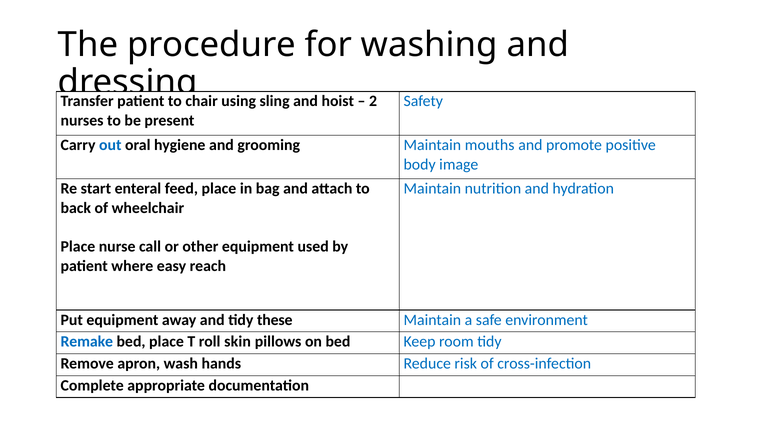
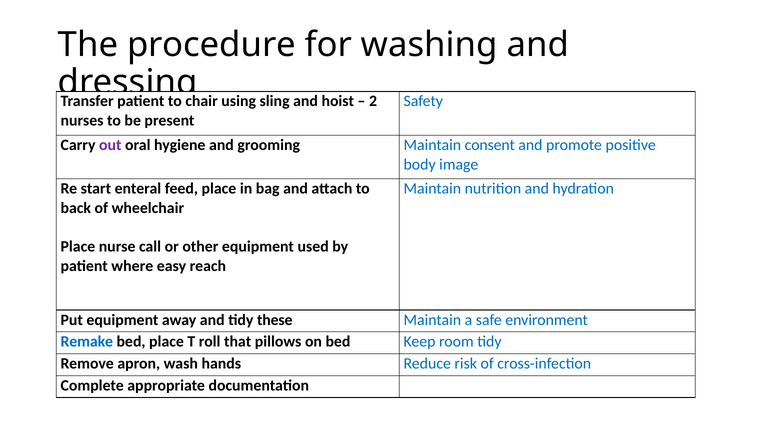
out colour: blue -> purple
mouths: mouths -> consent
skin: skin -> that
